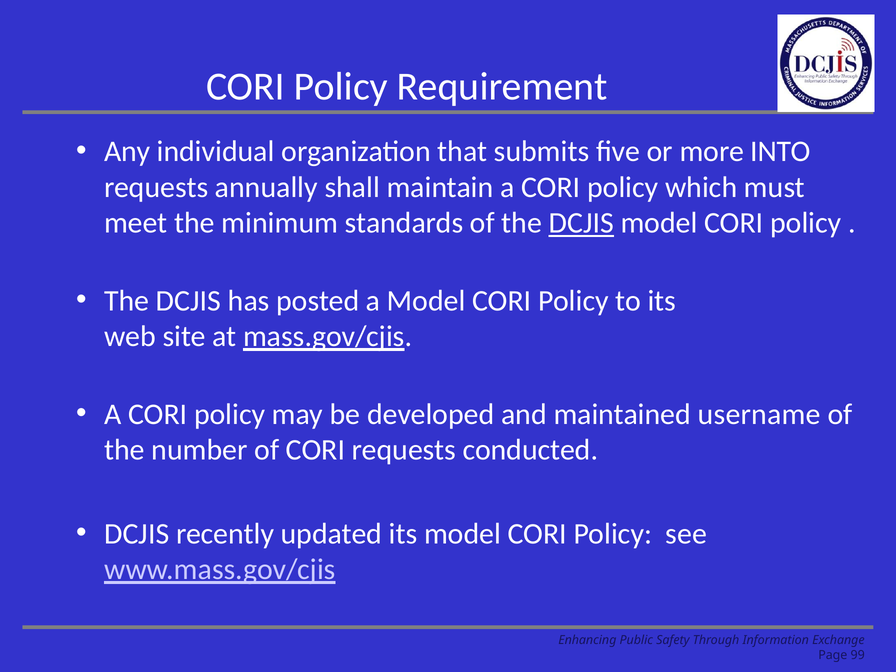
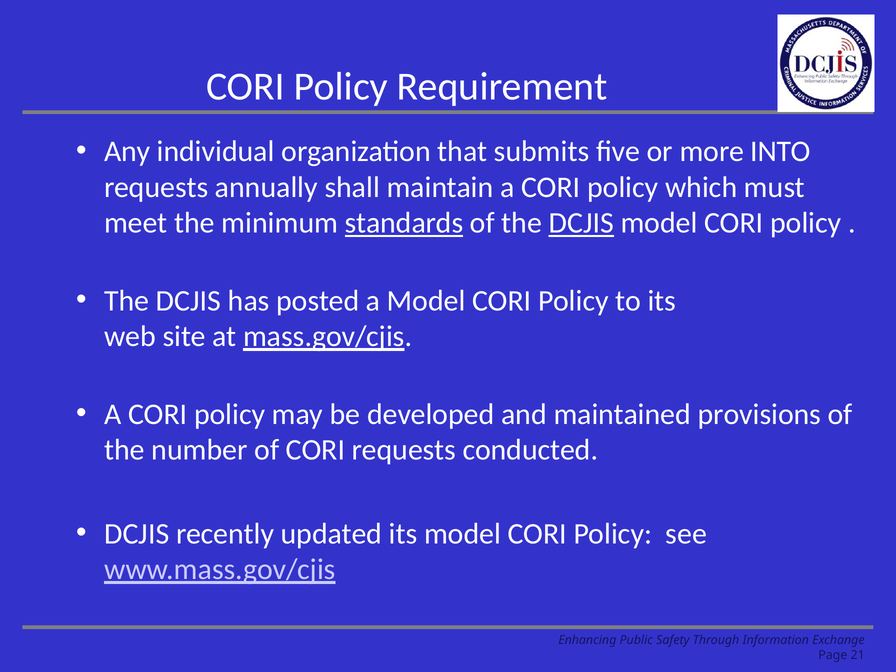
standards underline: none -> present
username: username -> provisions
99: 99 -> 21
